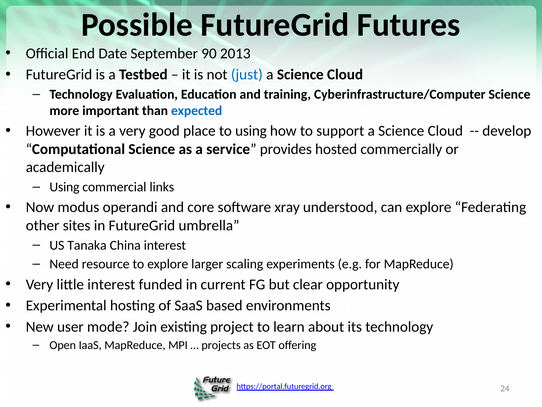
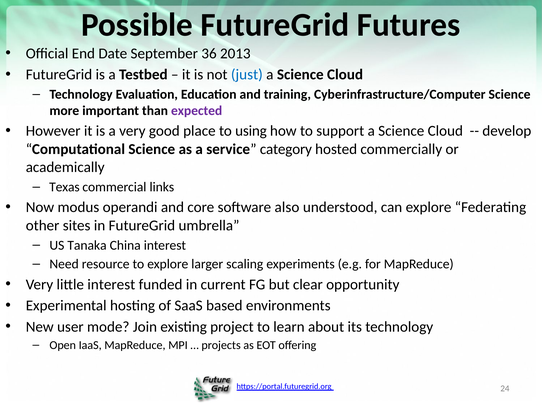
90: 90 -> 36
expected colour: blue -> purple
provides: provides -> category
Using at (64, 187): Using -> Texas
xray: xray -> also
